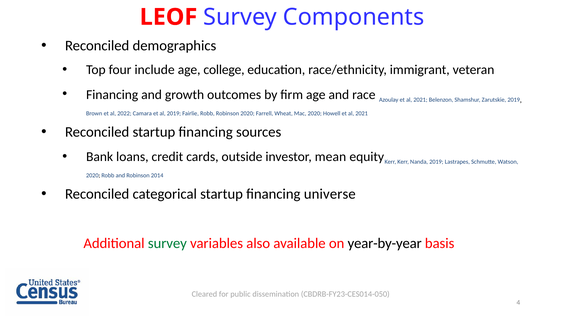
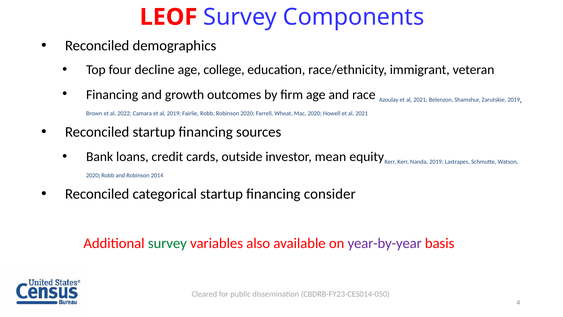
include: include -> decline
universe: universe -> consider
year-by-year colour: black -> purple
